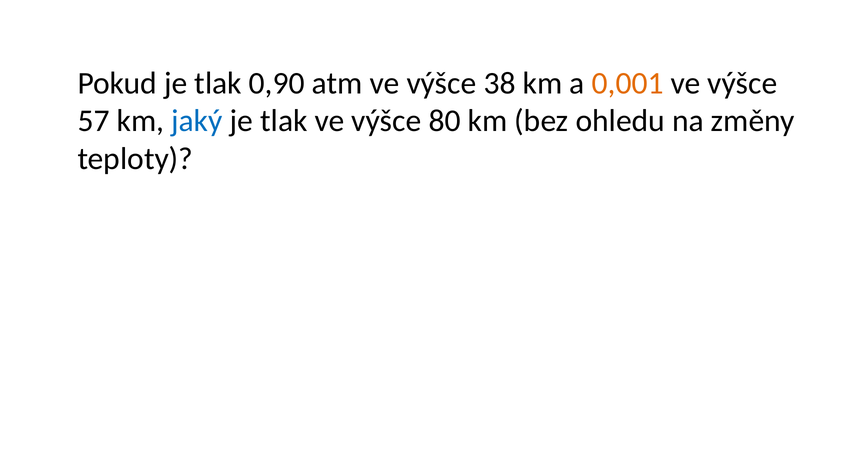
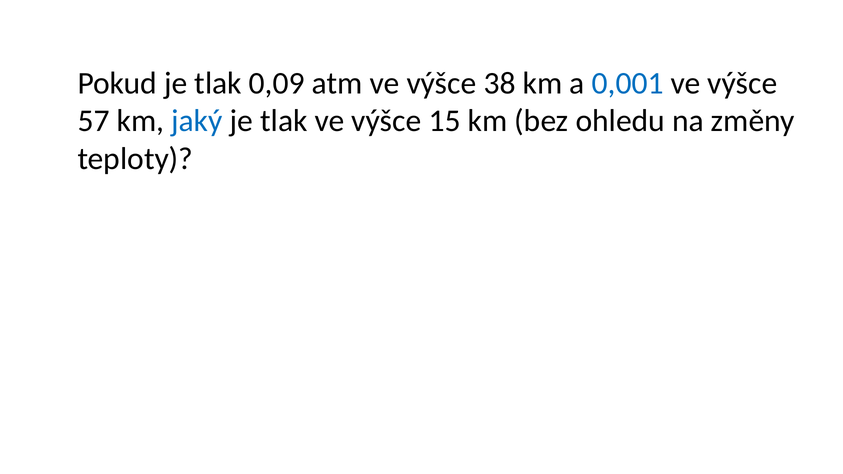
0,90: 0,90 -> 0,09
0,001 colour: orange -> blue
80: 80 -> 15
